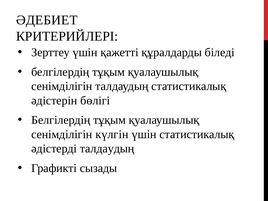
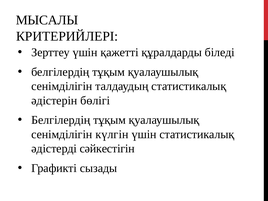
ӘДЕБИЕТ: ӘДЕБИЕТ -> МЫСАЛЫ
әдістерді талдаудың: талдаудың -> сәйкестігін
